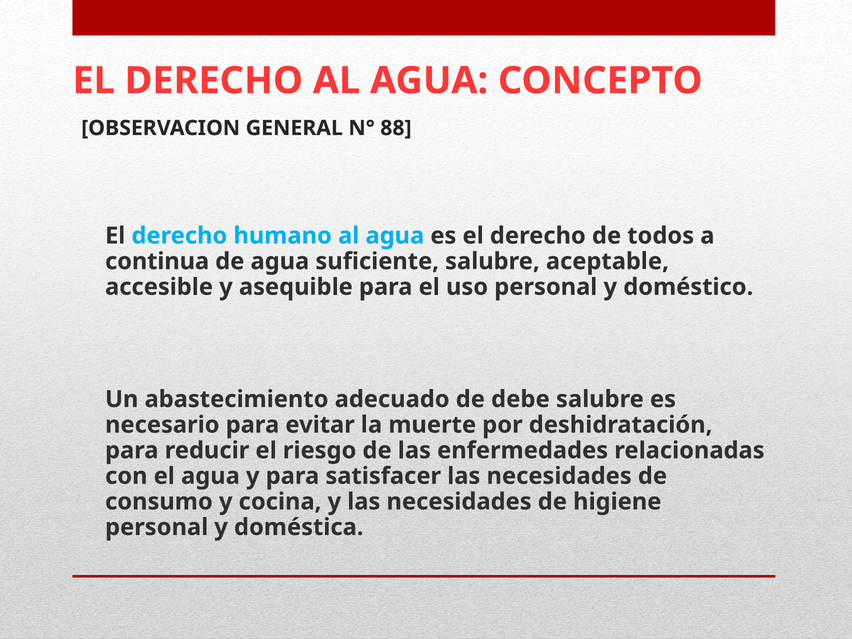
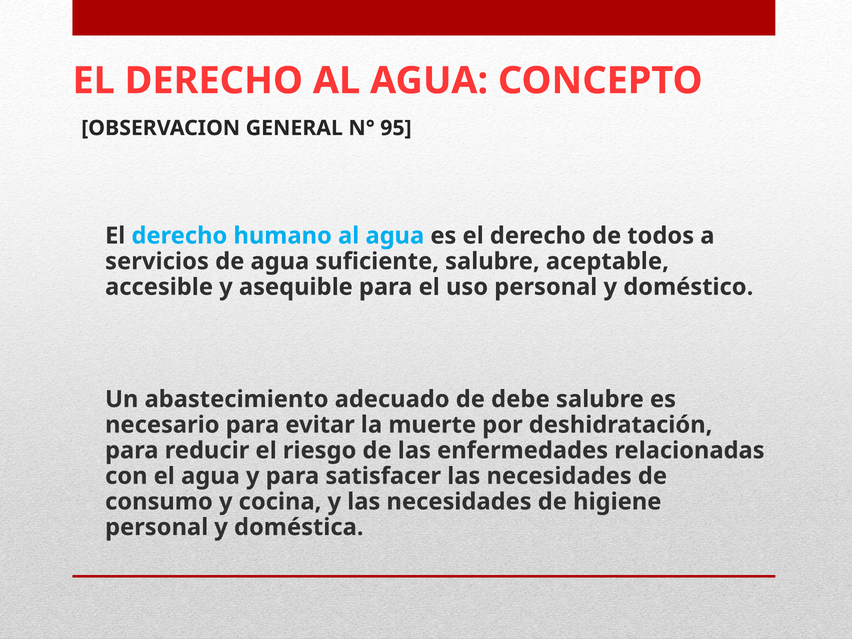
88: 88 -> 95
continua: continua -> servicios
